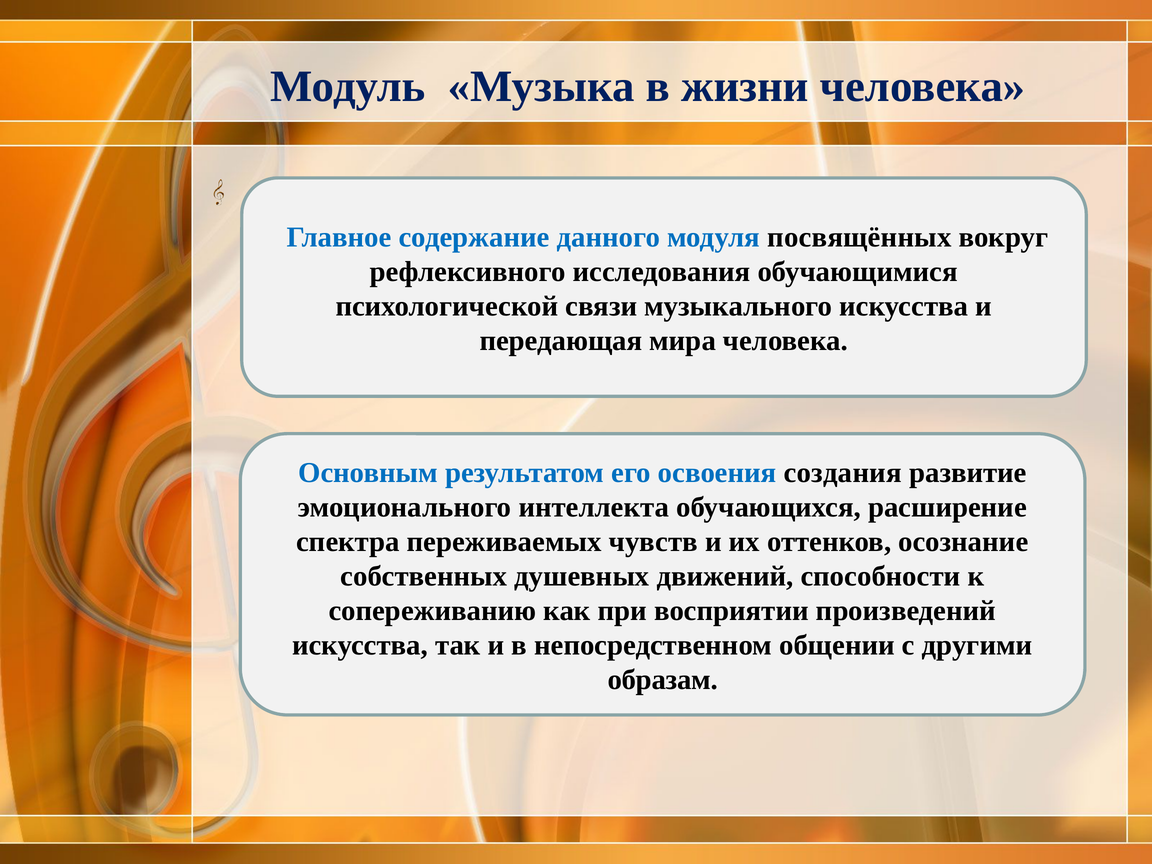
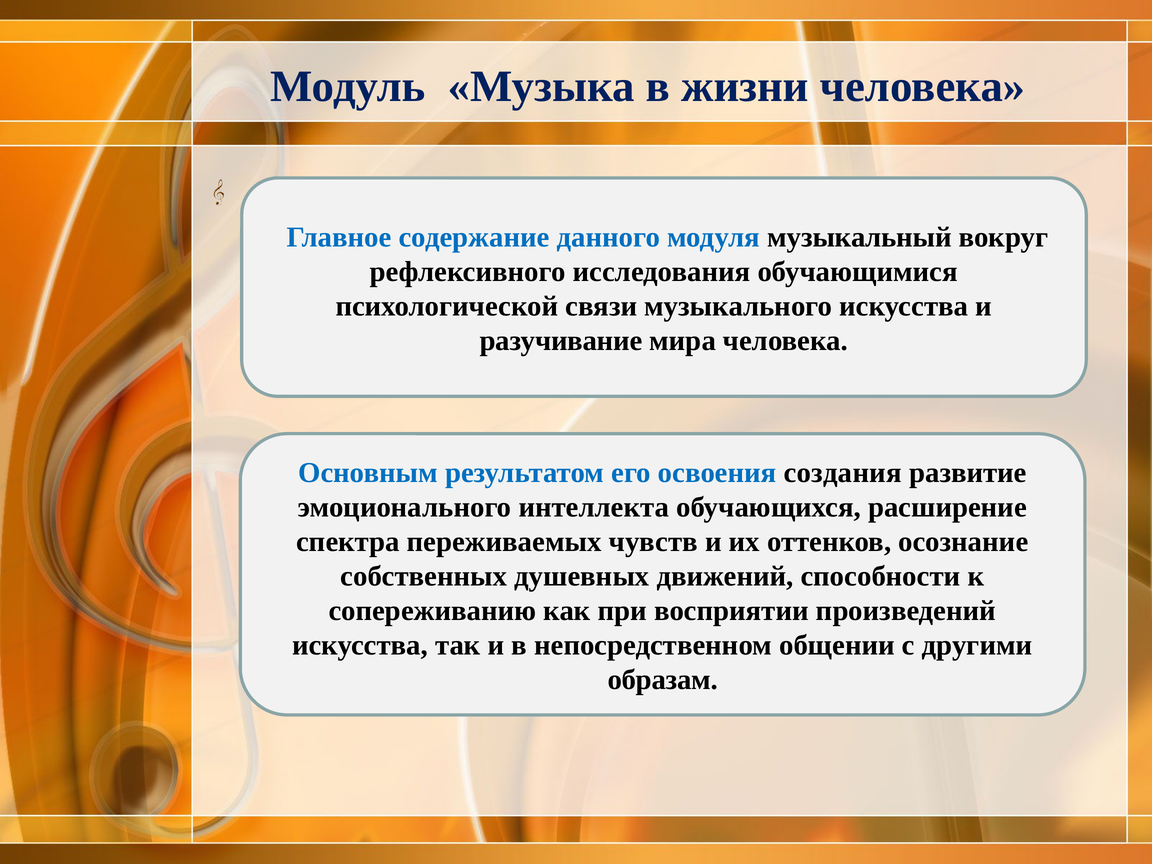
посвящённых: посвящённых -> музыкальный
передающая: передающая -> разучивание
